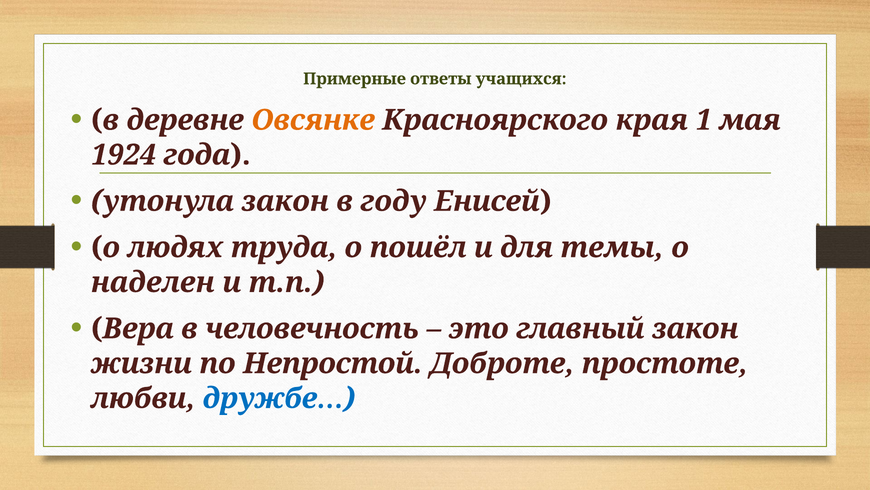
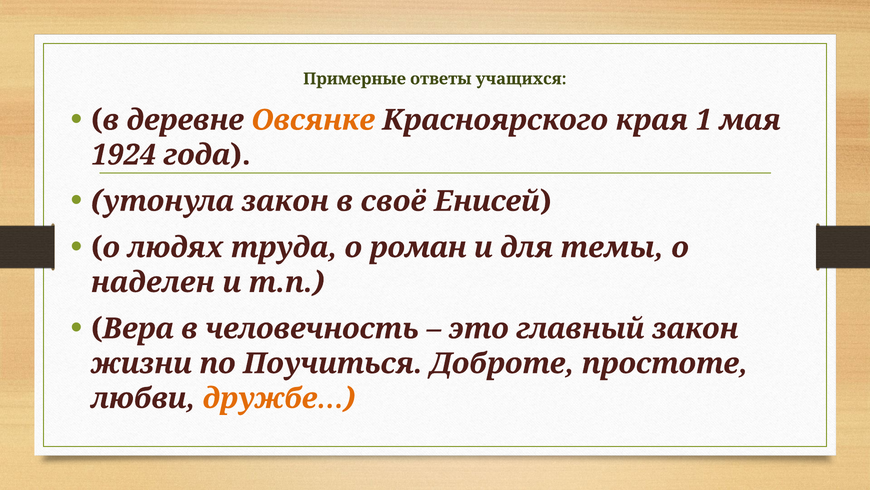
году: году -> своё
пошёл: пошёл -> роман
Непростой: Непростой -> Поучиться
дружбе… colour: blue -> orange
